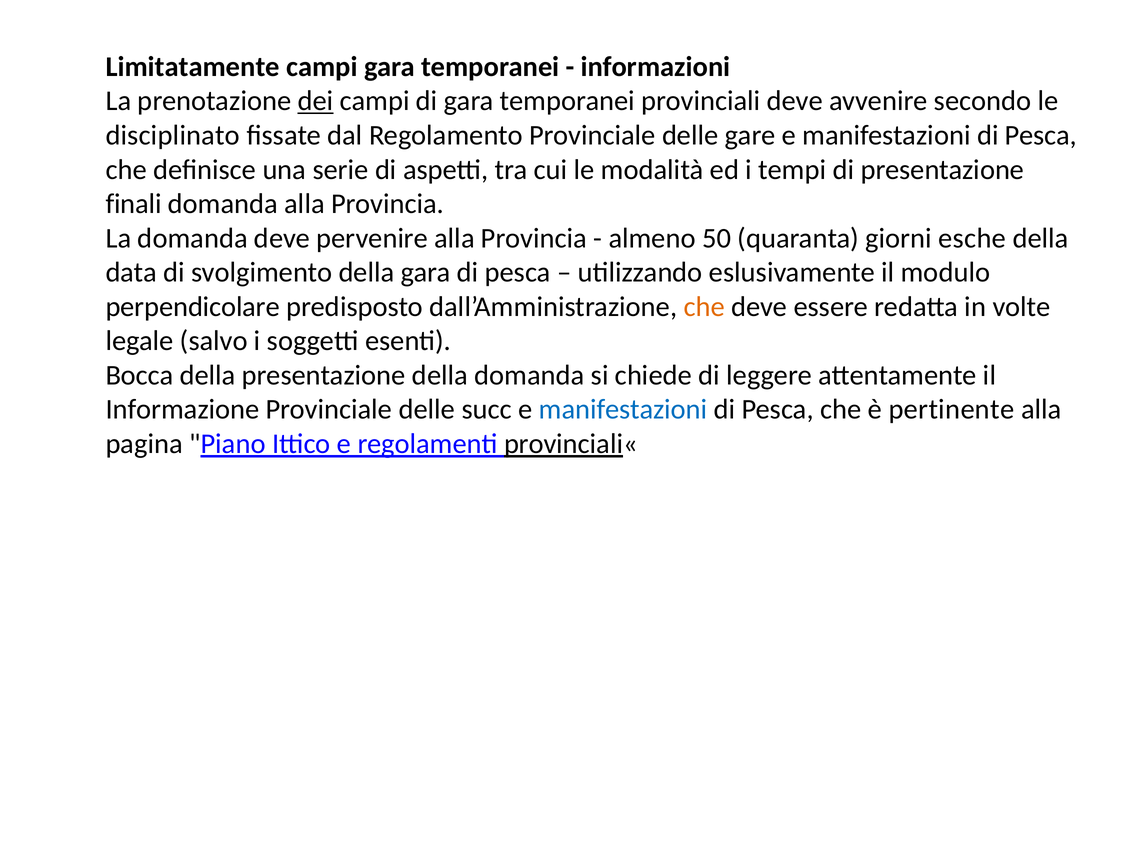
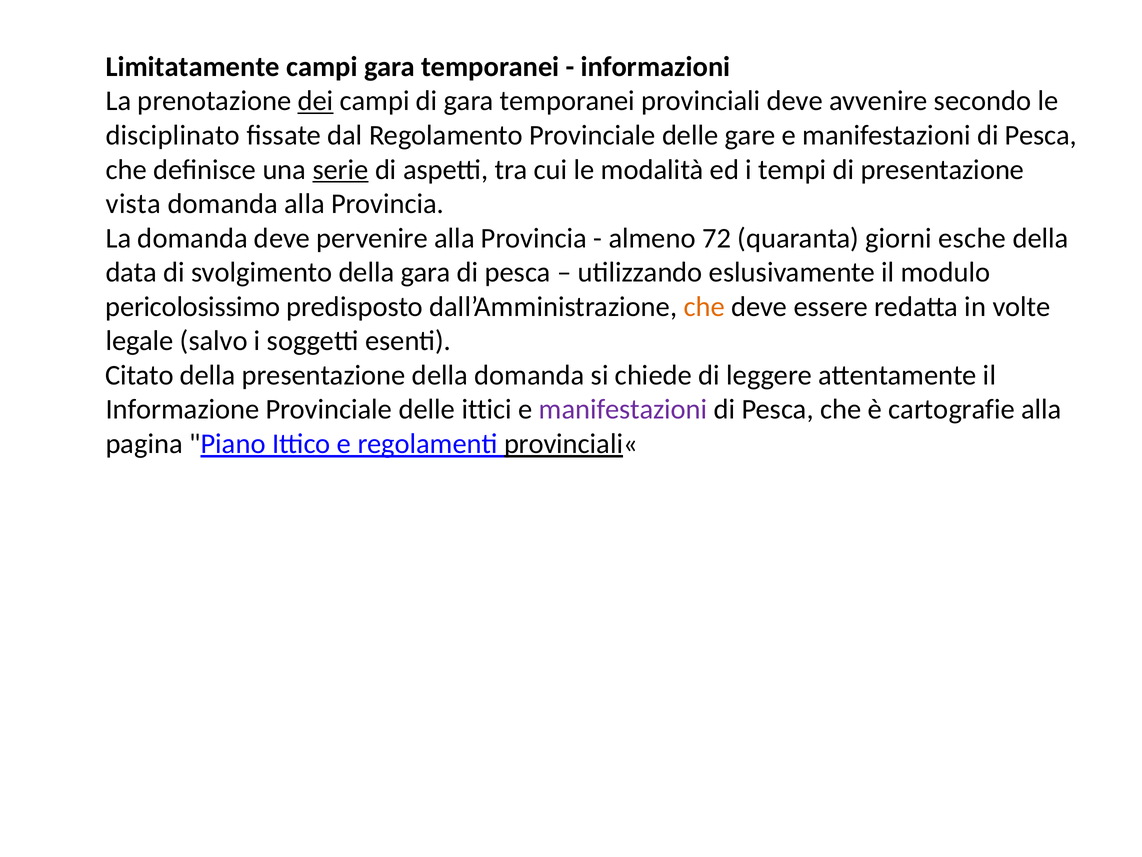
serie underline: none -> present
finali: finali -> vista
50: 50 -> 72
perpendicolare: perpendicolare -> pericolosissimo
Bocca: Bocca -> Citato
succ: succ -> ittici
manifestazioni at (623, 409) colour: blue -> purple
pertinente: pertinente -> cartografie
